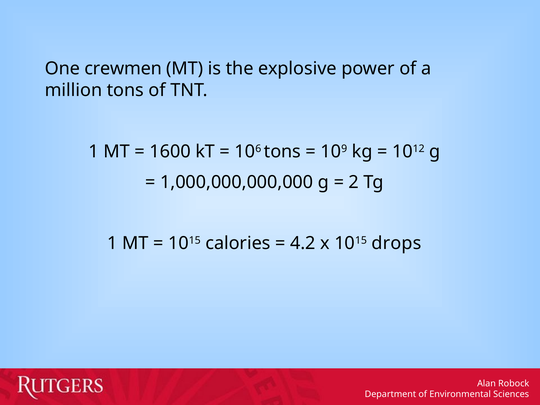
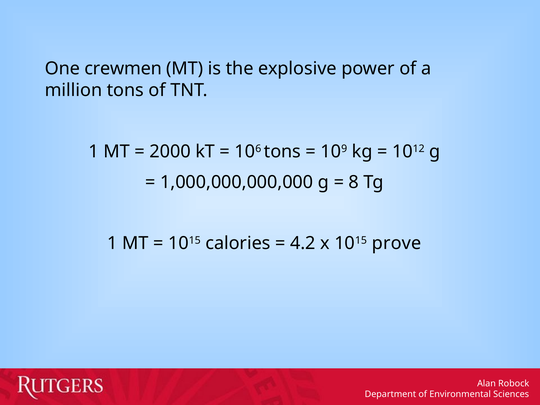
1600: 1600 -> 2000
2: 2 -> 8
drops: drops -> prove
